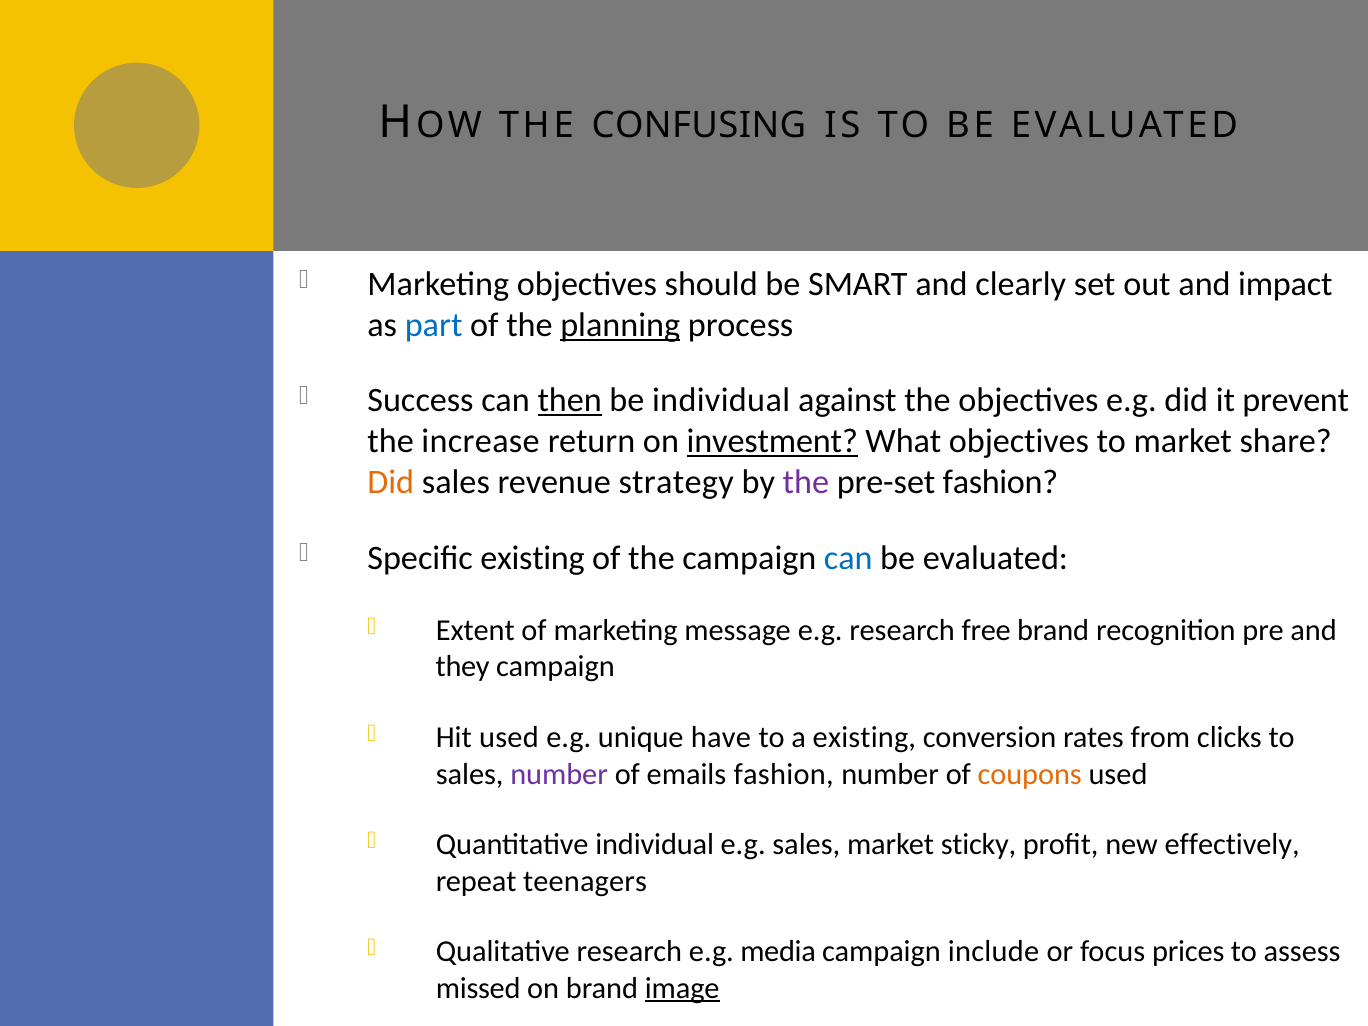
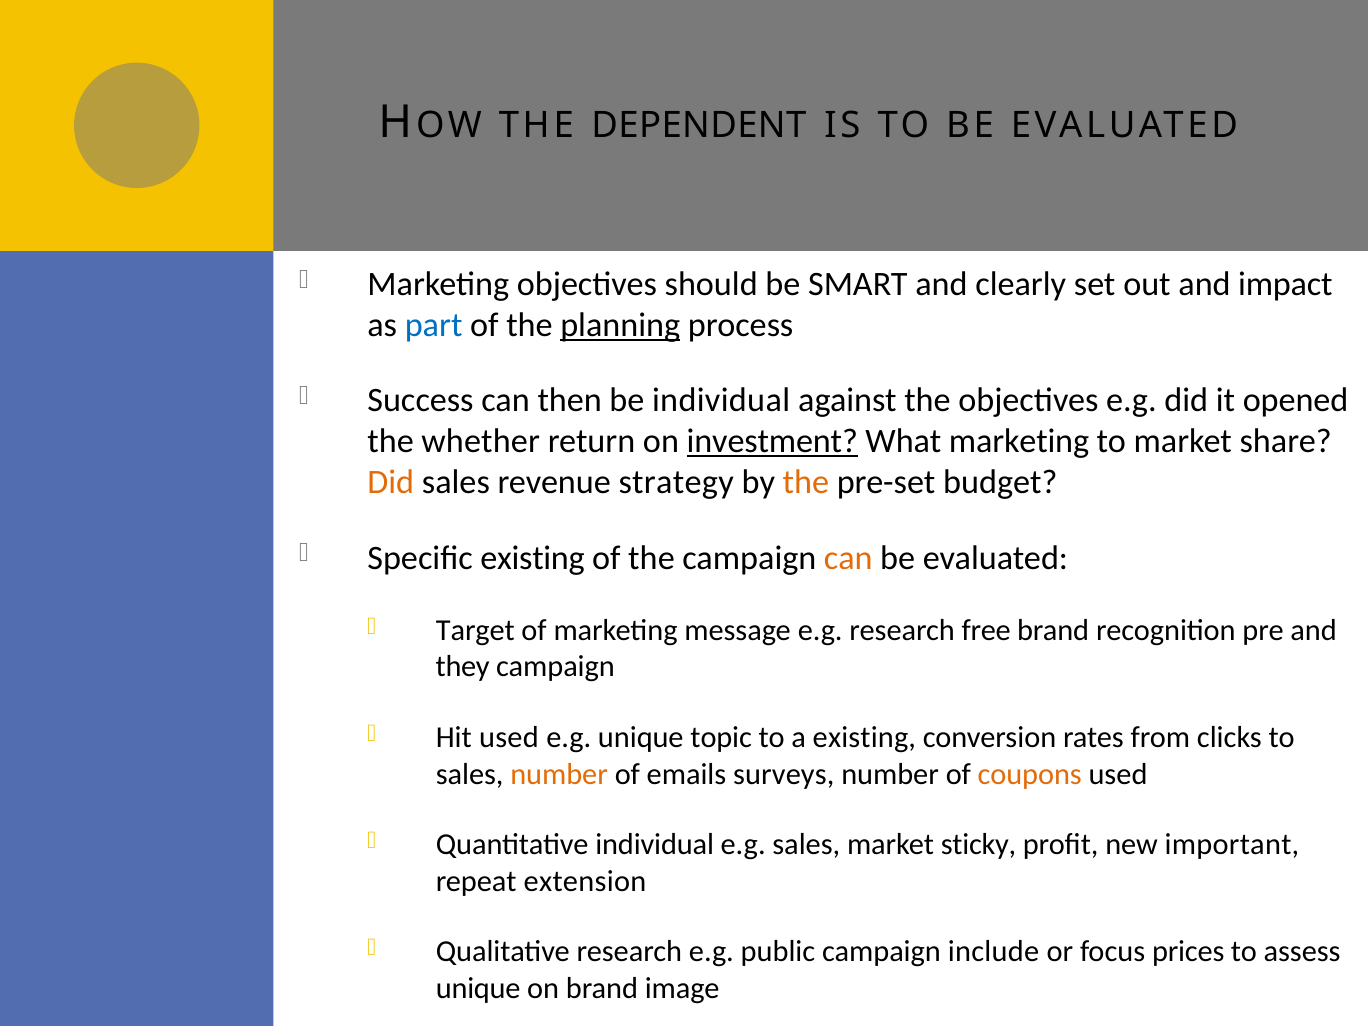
CONFUSING: CONFUSING -> DEPENDENT
then underline: present -> none
prevent: prevent -> opened
increase: increase -> whether
What objectives: objectives -> marketing
the at (806, 483) colour: purple -> orange
pre-set fashion: fashion -> budget
can at (848, 558) colour: blue -> orange
Extent: Extent -> Target
have: have -> topic
number at (559, 774) colour: purple -> orange
emails fashion: fashion -> surveys
effectively: effectively -> important
teenagers: teenagers -> extension
media: media -> public
missed at (478, 988): missed -> unique
image underline: present -> none
